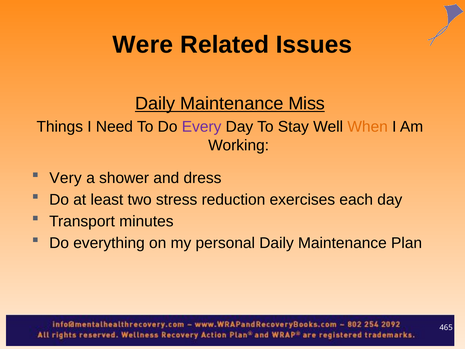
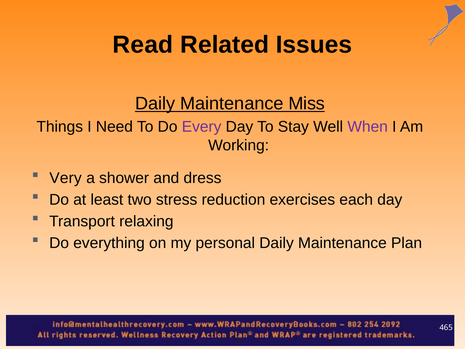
Were: Were -> Read
When colour: orange -> purple
minutes: minutes -> relaxing
